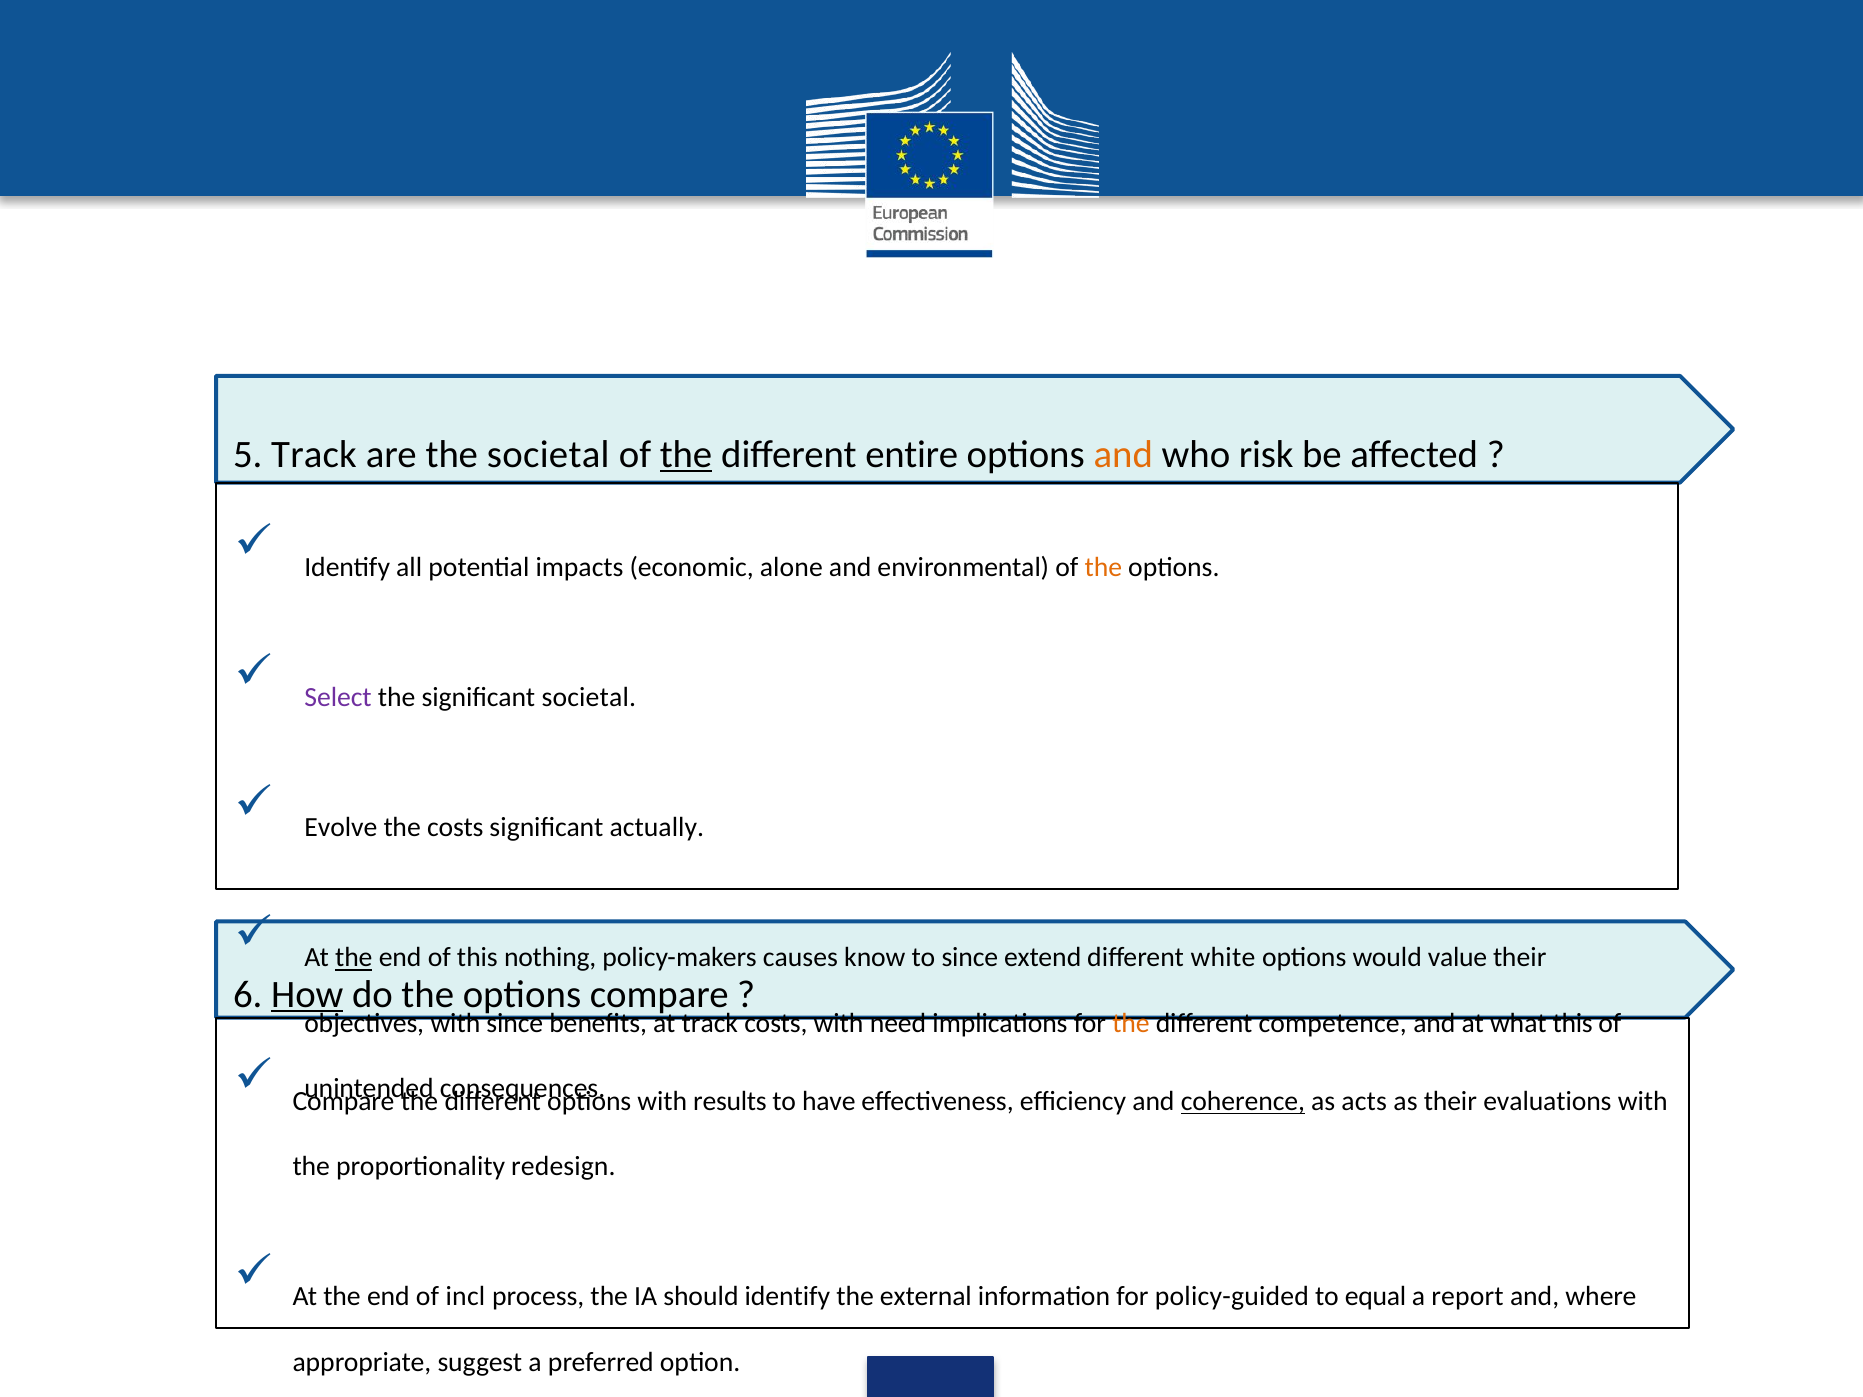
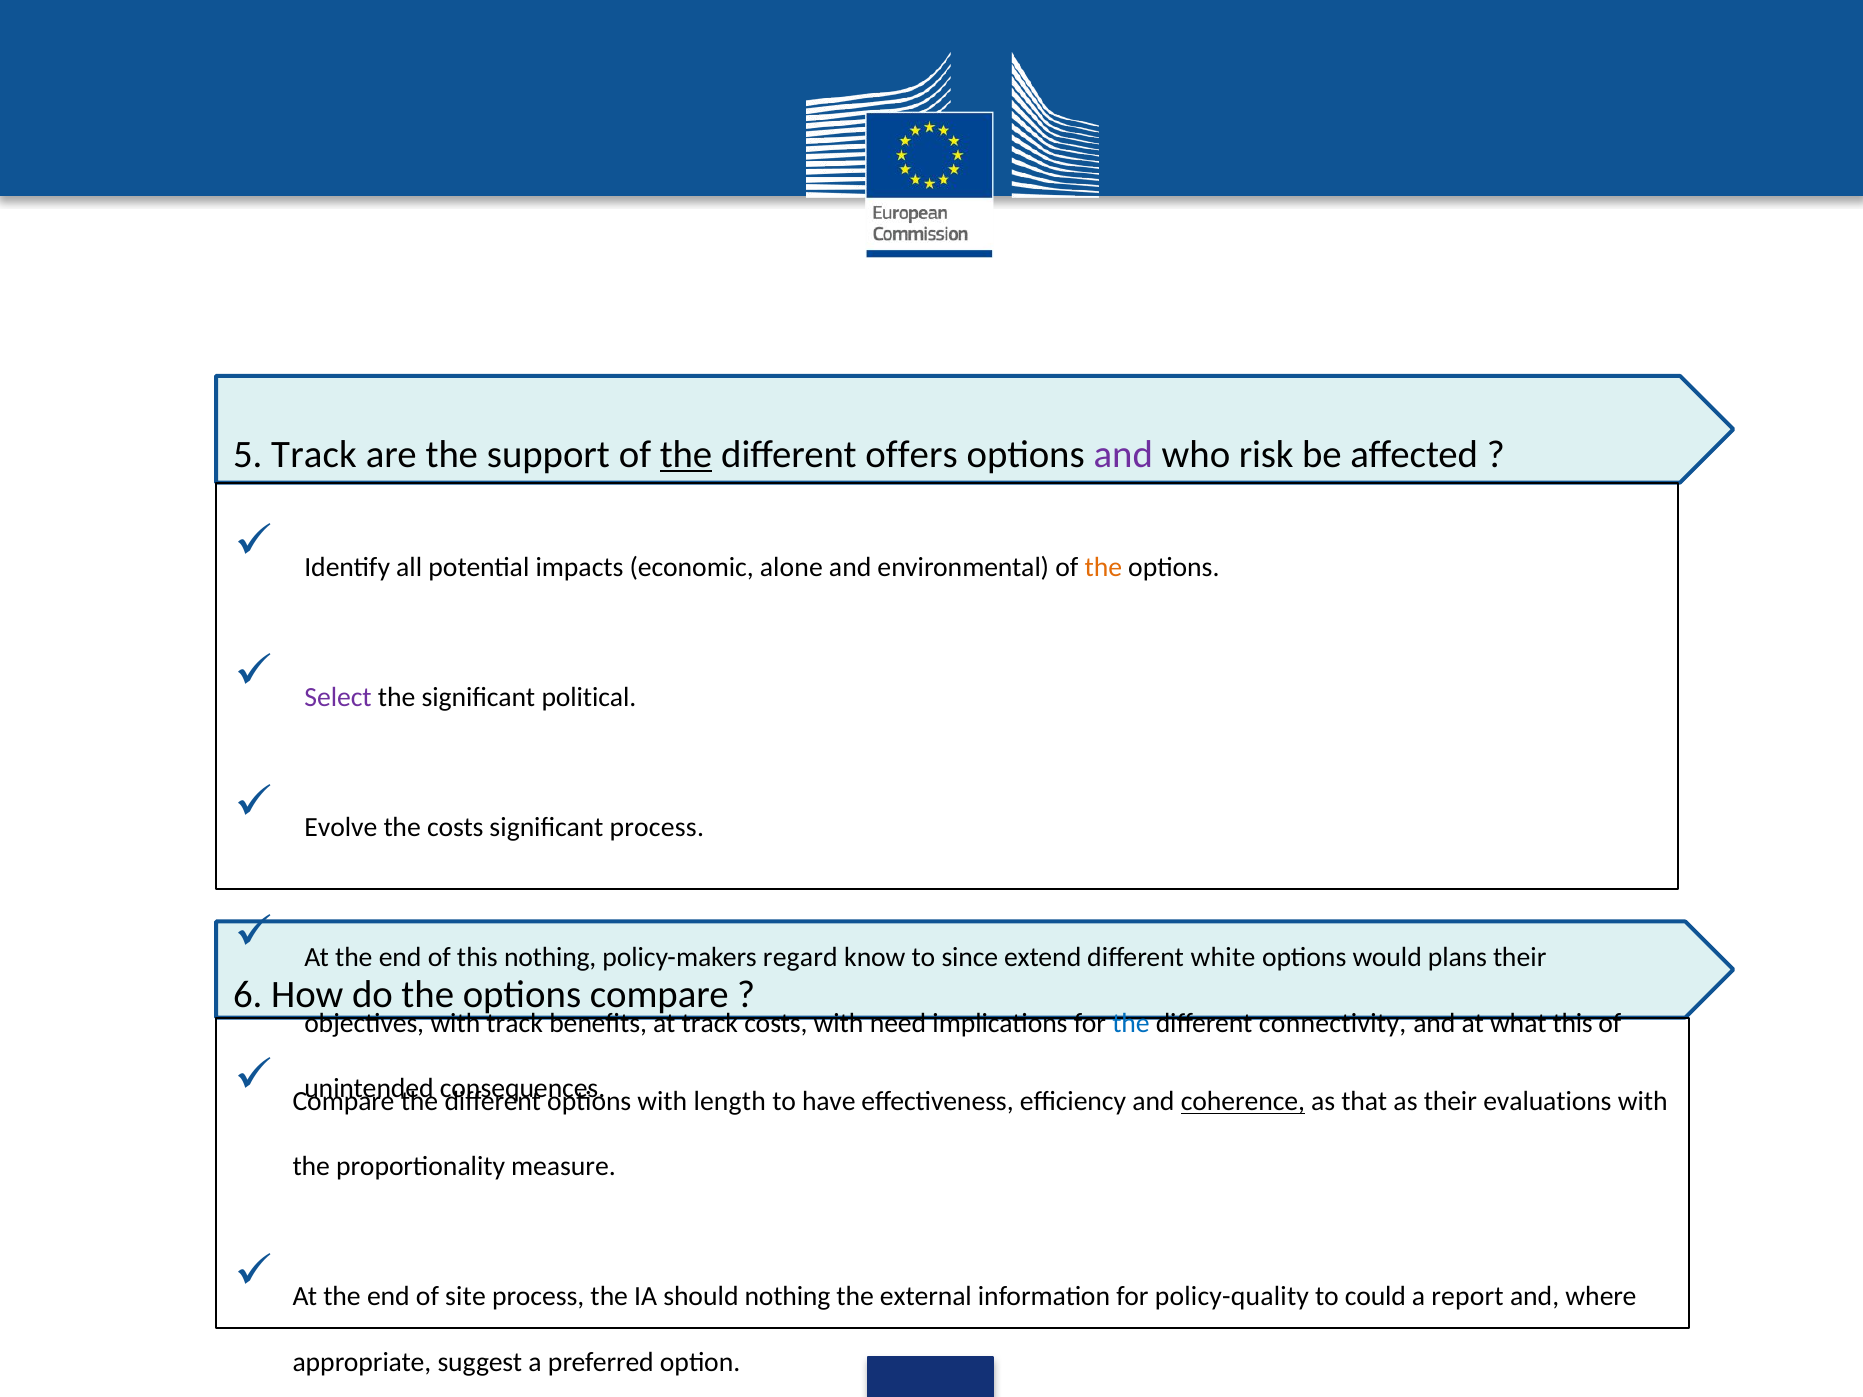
the societal: societal -> support
entire: entire -> offers
and at (1123, 454) colour: orange -> purple
significant societal: societal -> political
significant actually: actually -> process
the at (354, 958) underline: present -> none
causes: causes -> regard
value: value -> plans
How underline: present -> none
with since: since -> track
the at (1131, 1023) colour: orange -> blue
competence: competence -> connectivity
results: results -> length
acts: acts -> that
redesign: redesign -> measure
incl: incl -> site
should identify: identify -> nothing
policy-guided: policy-guided -> policy-quality
equal: equal -> could
